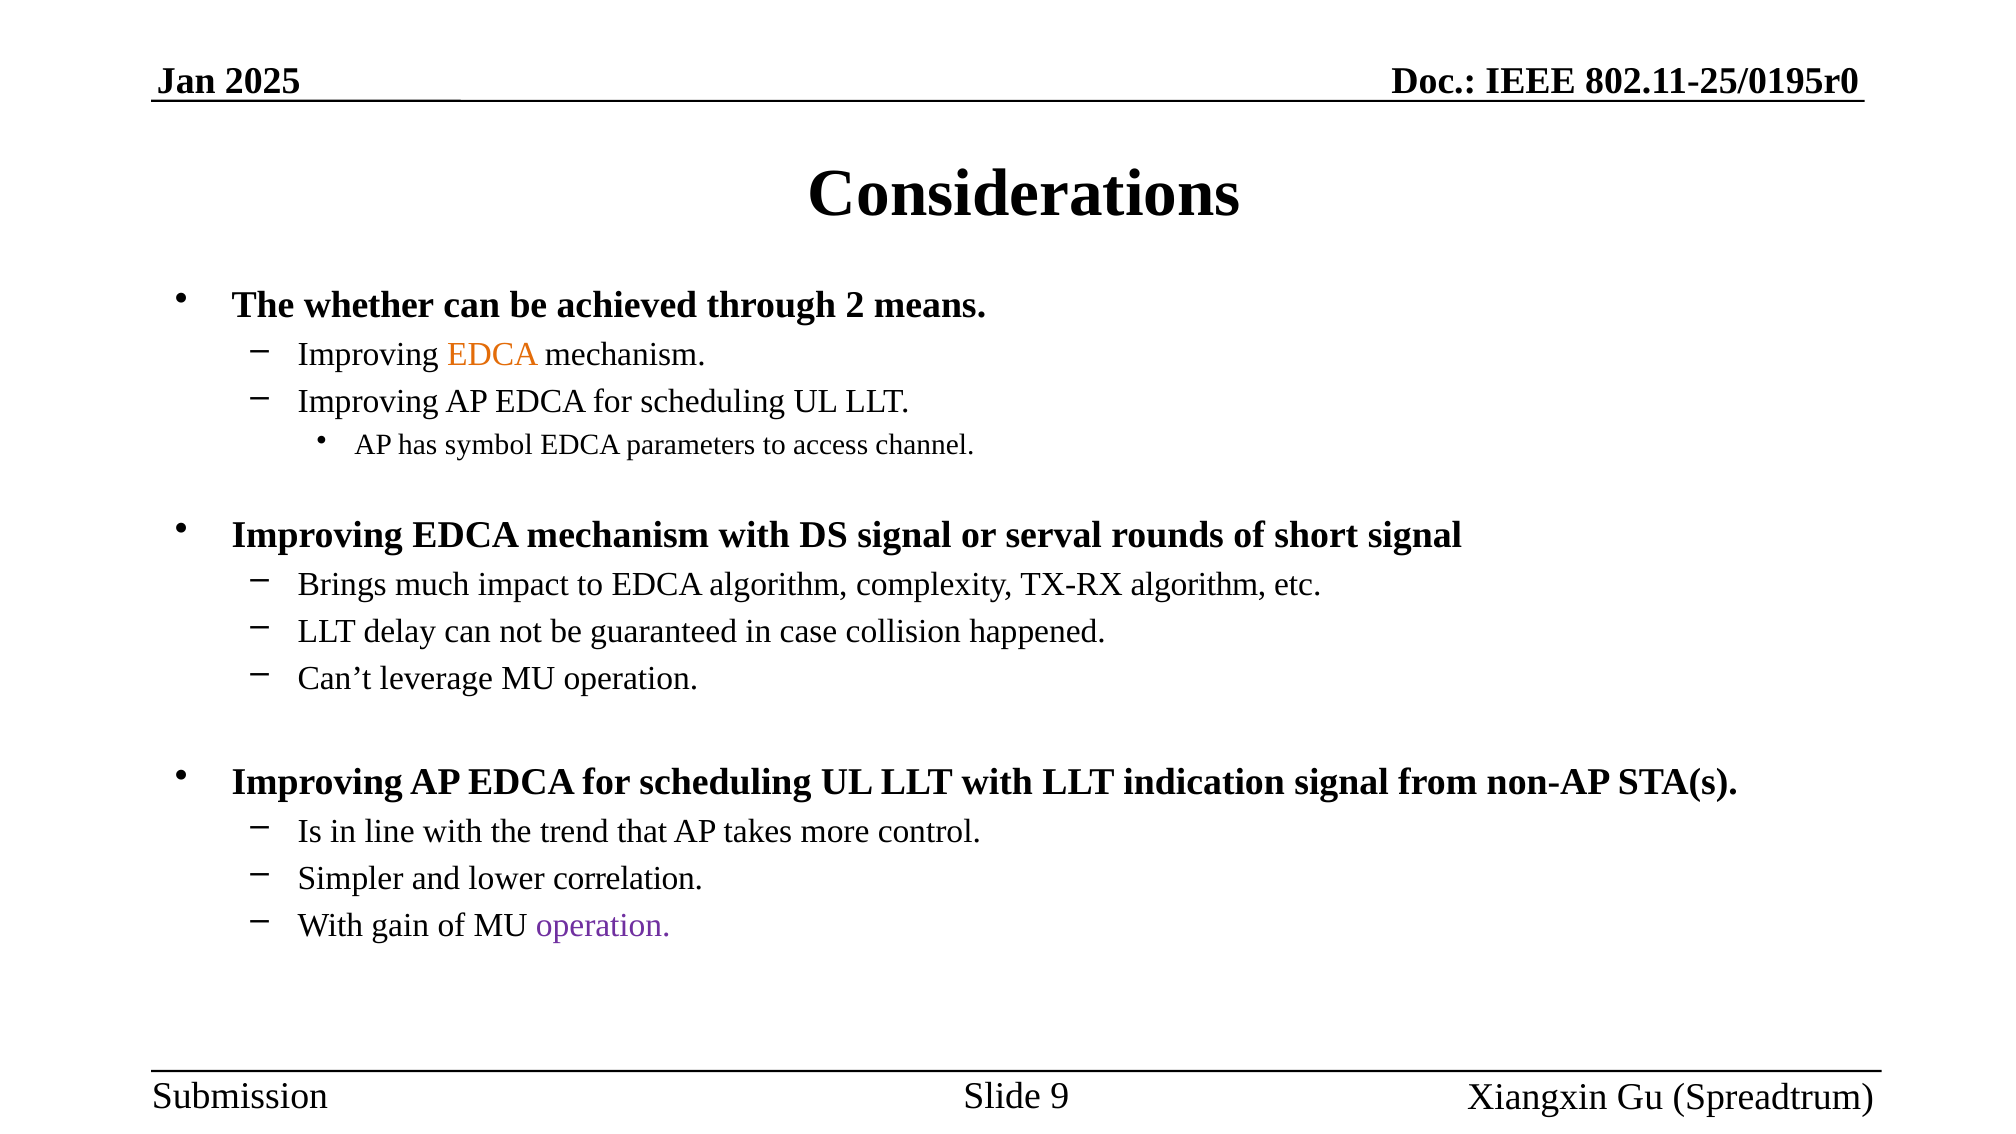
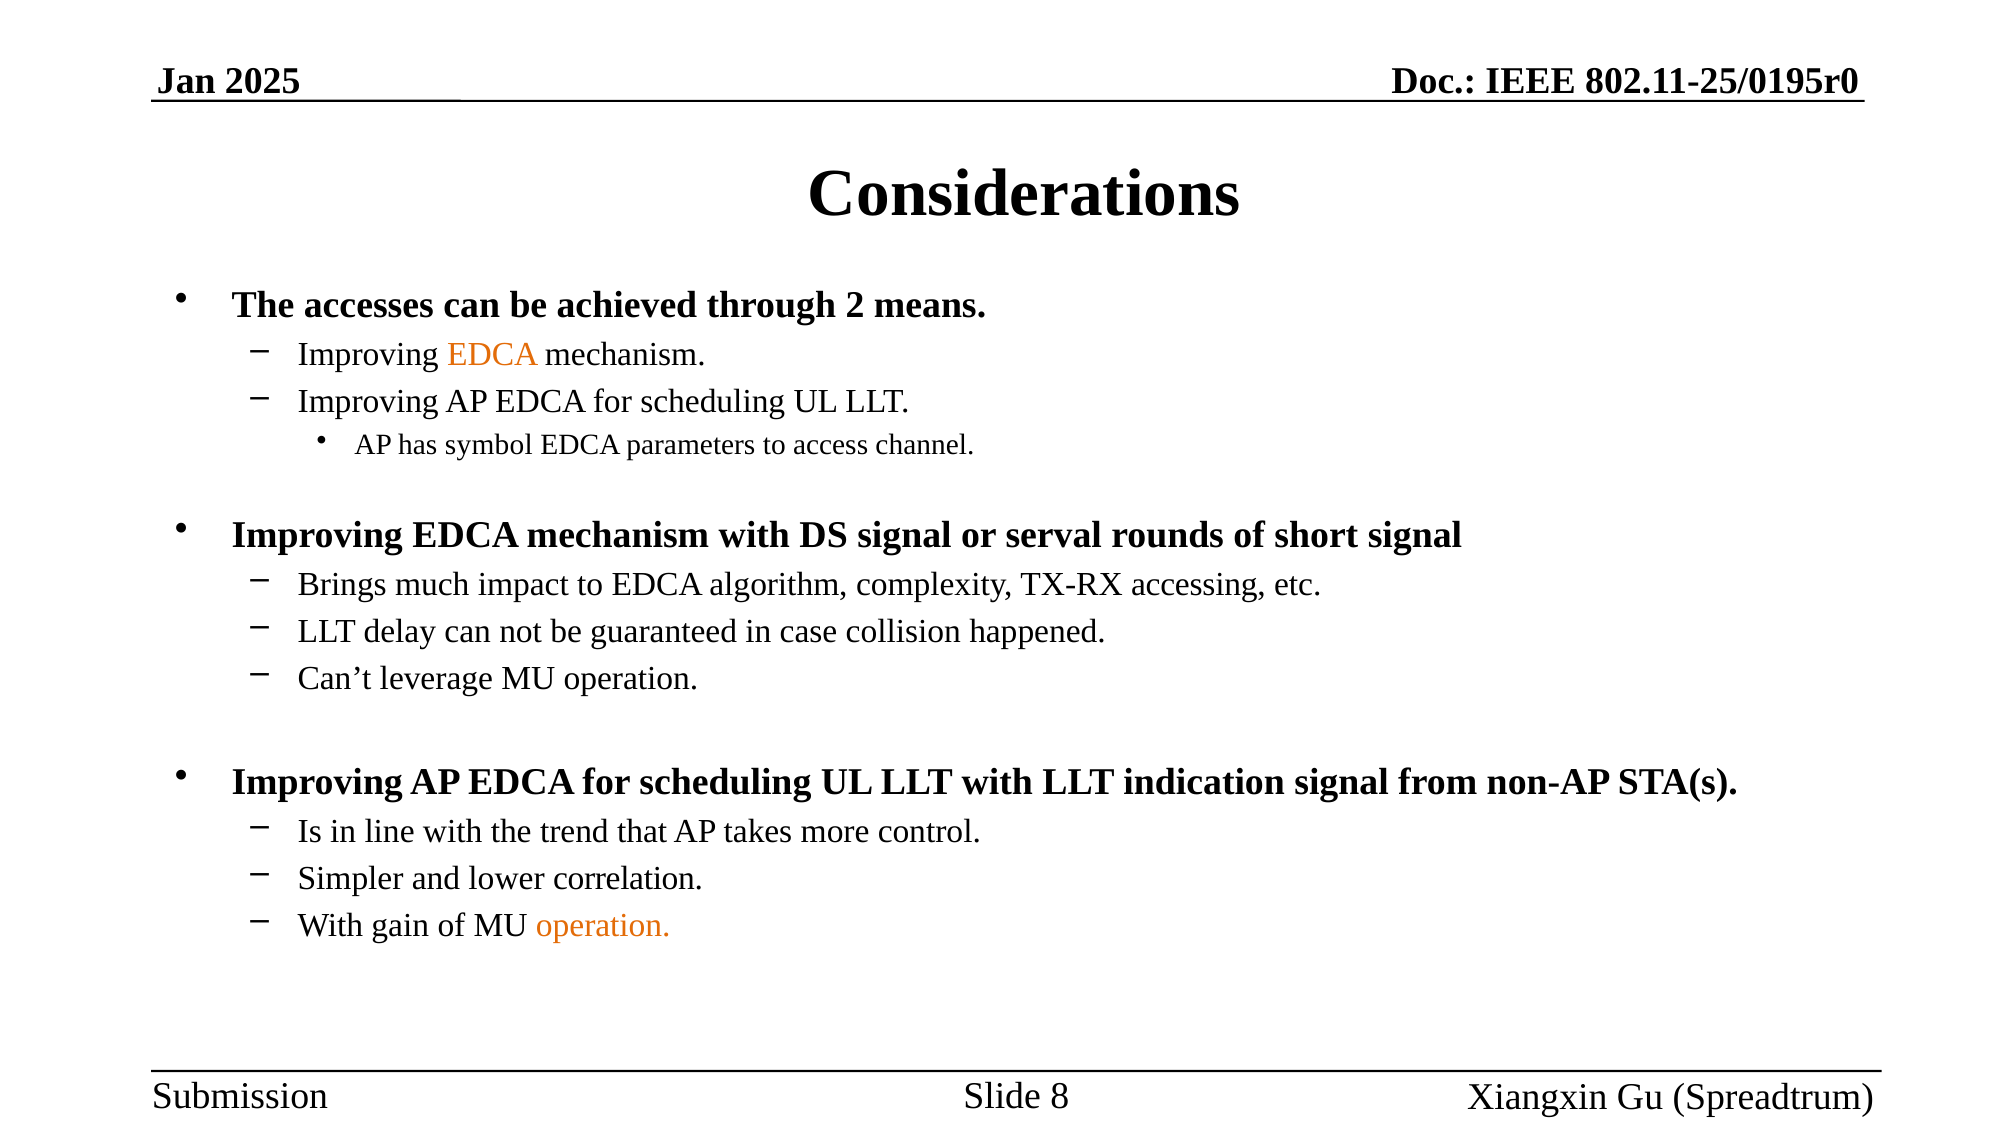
whether: whether -> accesses
TX-RX algorithm: algorithm -> accessing
operation at (603, 925) colour: purple -> orange
9: 9 -> 8
